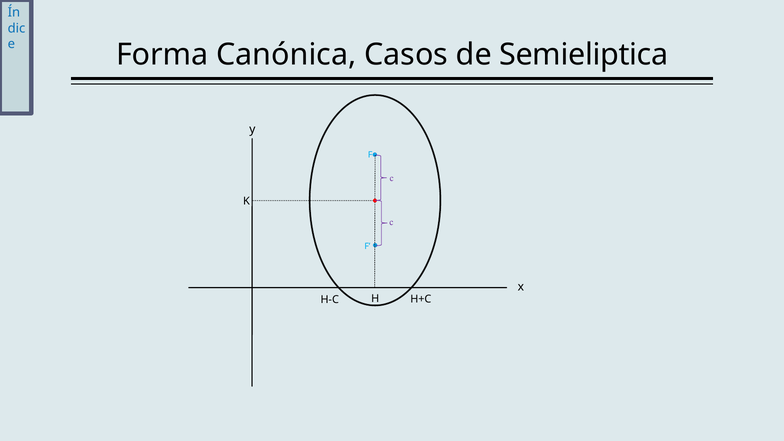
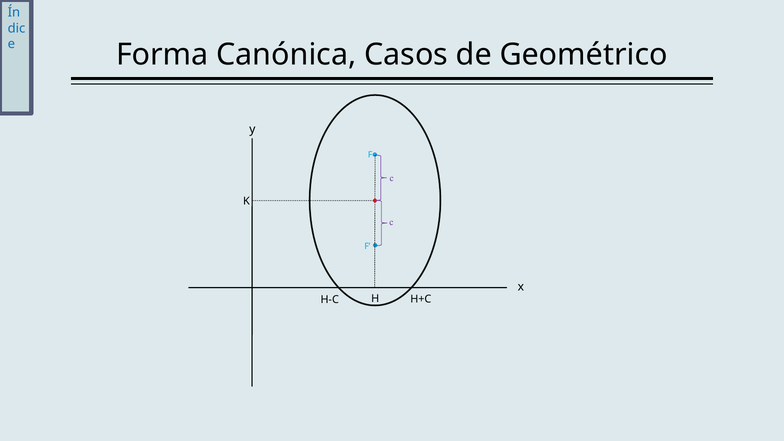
Semieliptica: Semieliptica -> Geométrico
